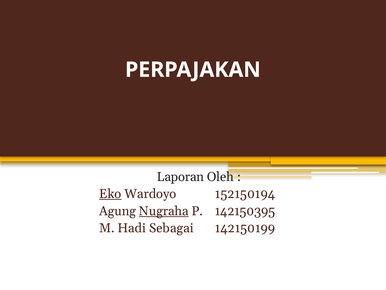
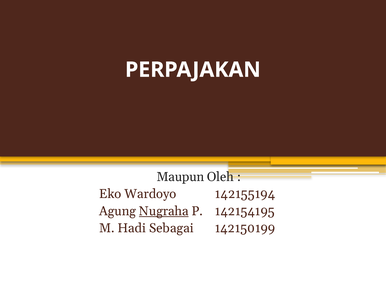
Laporan: Laporan -> Maupun
Eko underline: present -> none
152150194: 152150194 -> 142155194
142150395: 142150395 -> 142154195
